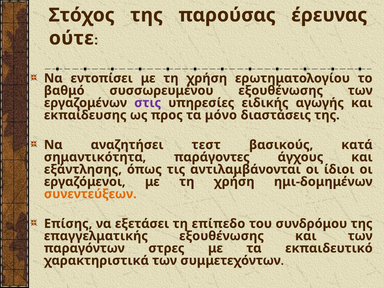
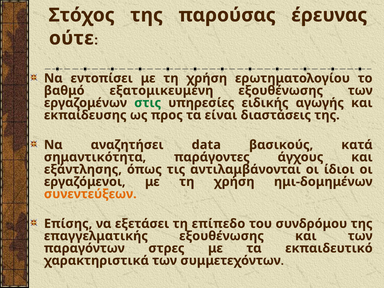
συσσωρευμένου: συσσωρευμένου -> εξατομικευμένη
στις colour: purple -> green
μόνο: μόνο -> είναι
τεστ: τεστ -> data
